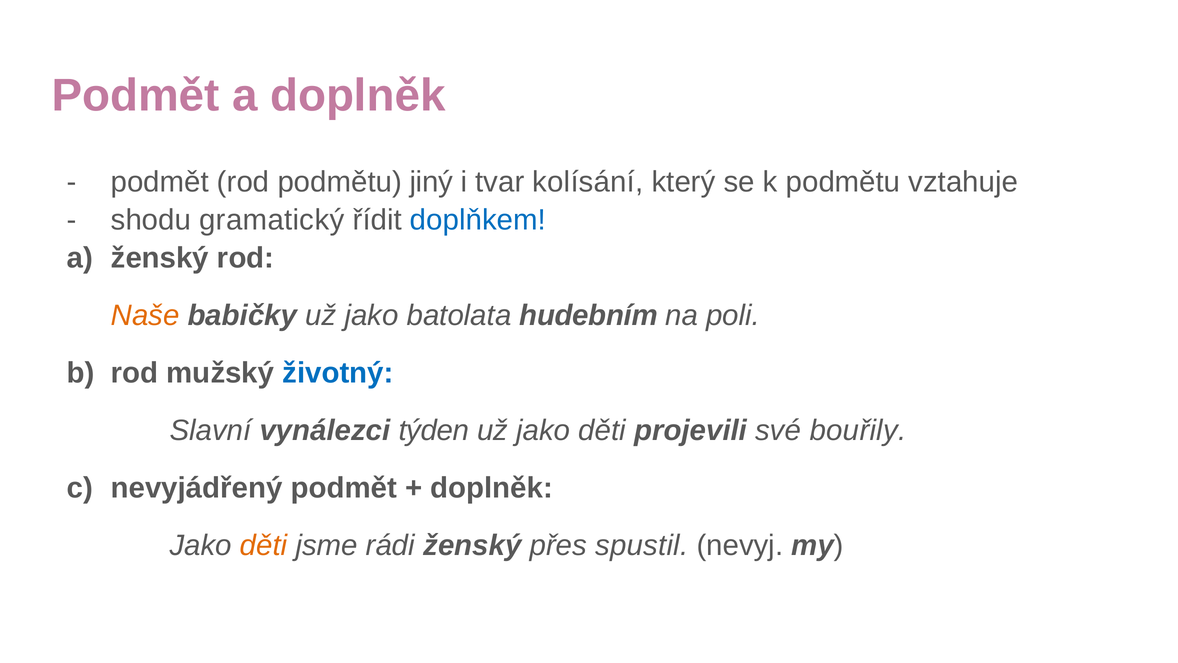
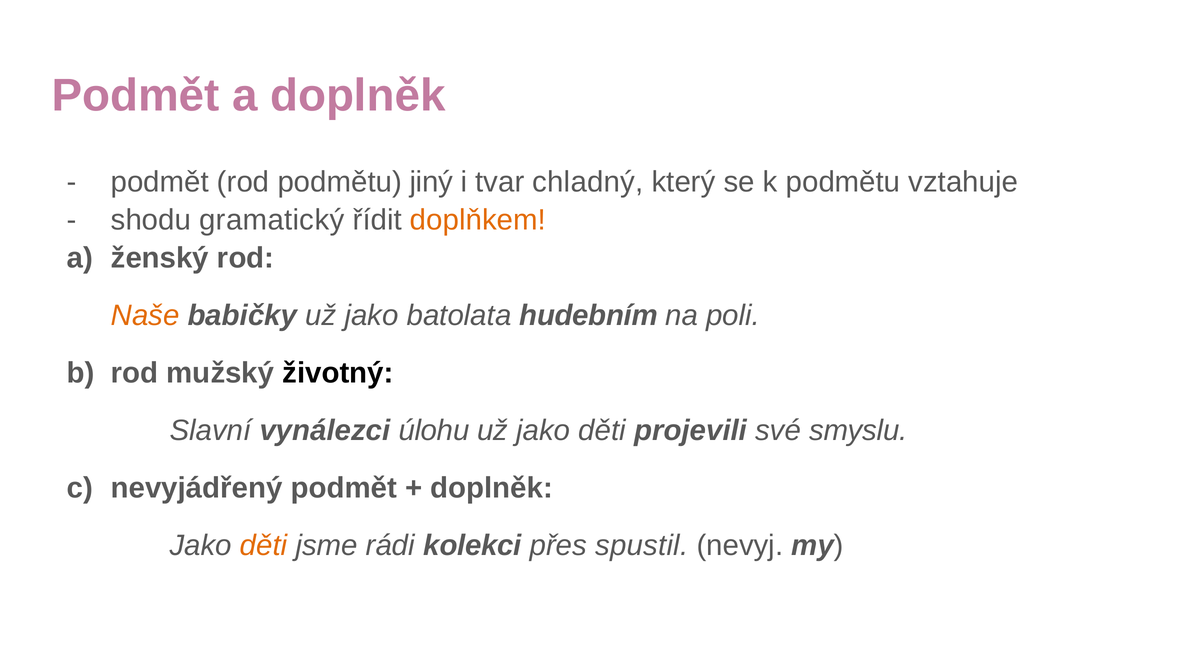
kolísání: kolísání -> chladný
doplňkem colour: blue -> orange
životný colour: blue -> black
týden: týden -> úlohu
bouřily: bouřily -> smyslu
rádi ženský: ženský -> kolekci
